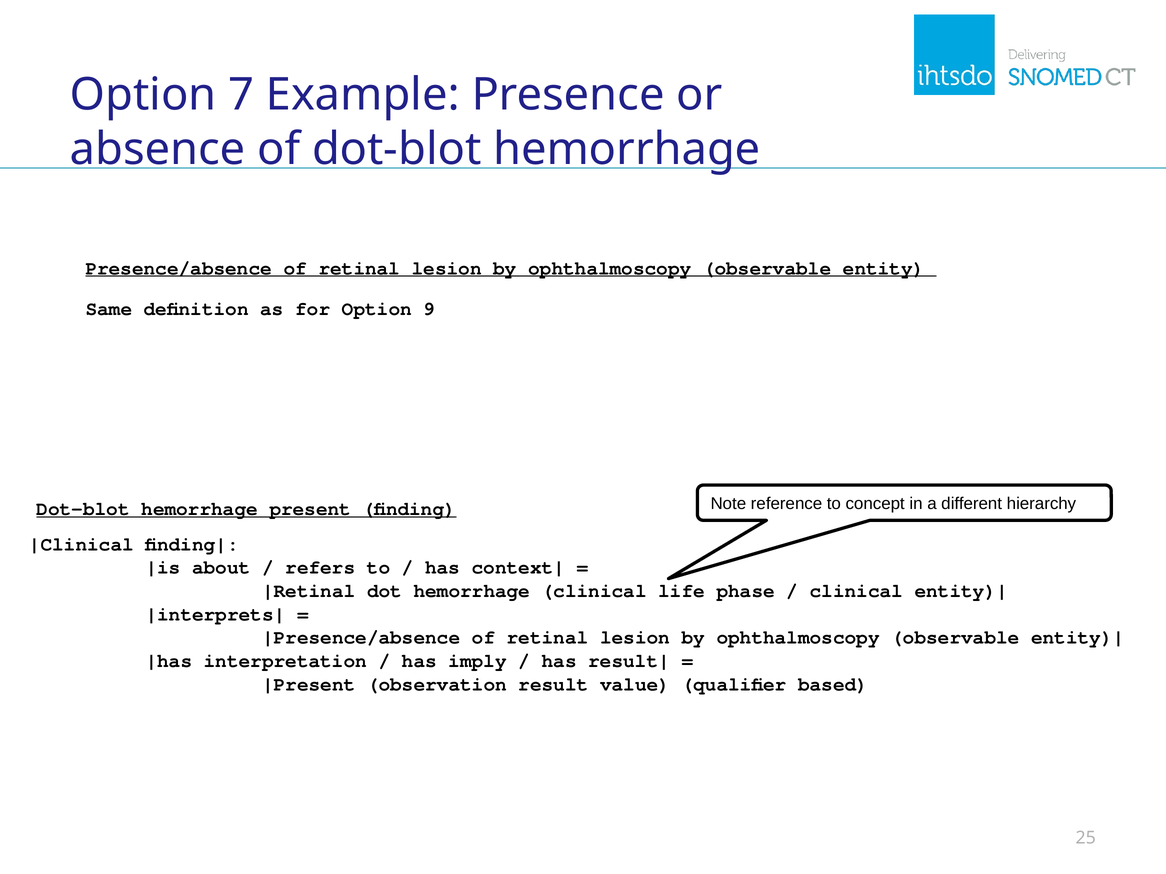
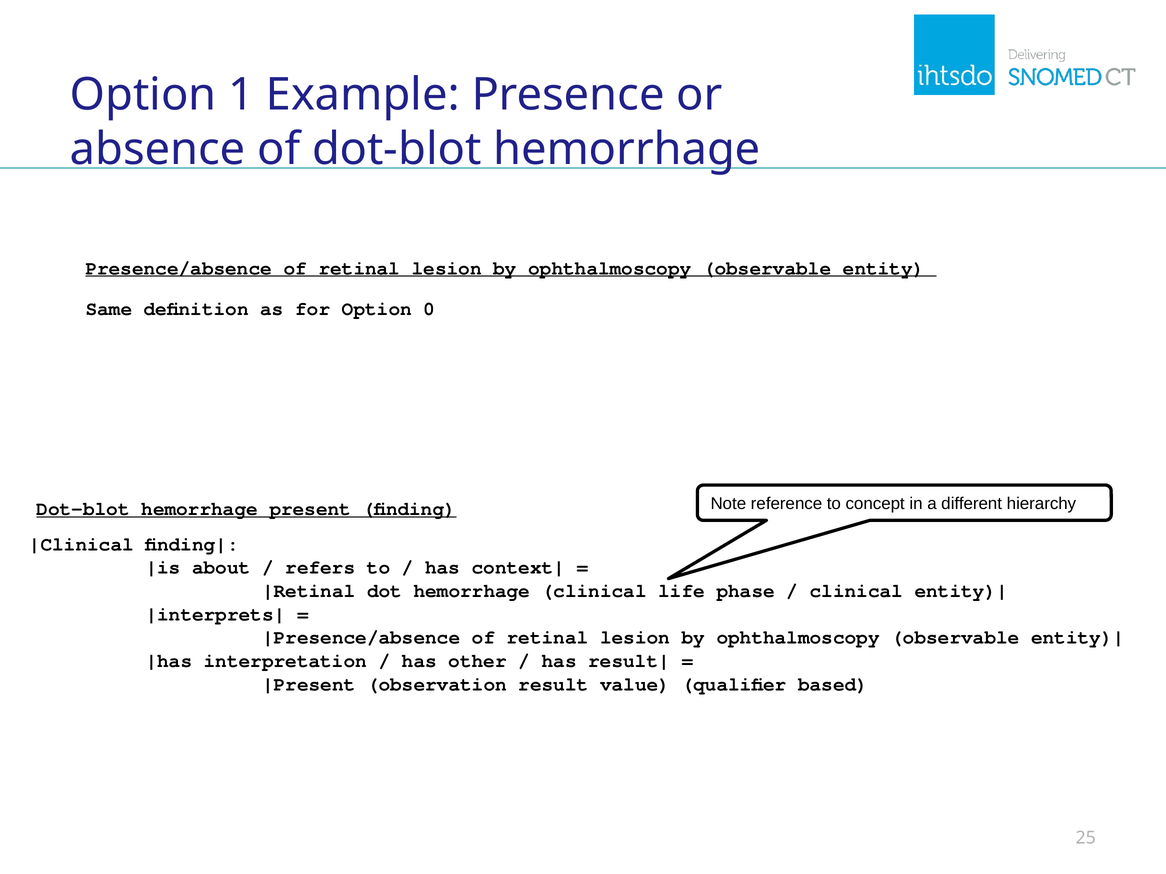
7: 7 -> 1
9: 9 -> 0
imply: imply -> other
